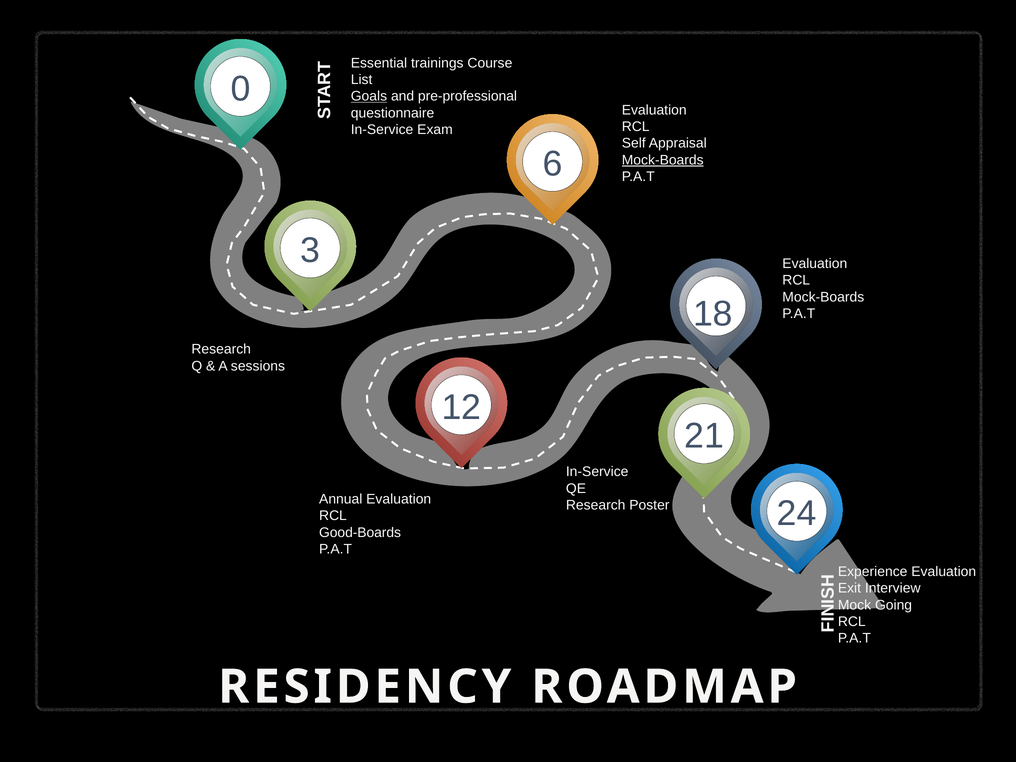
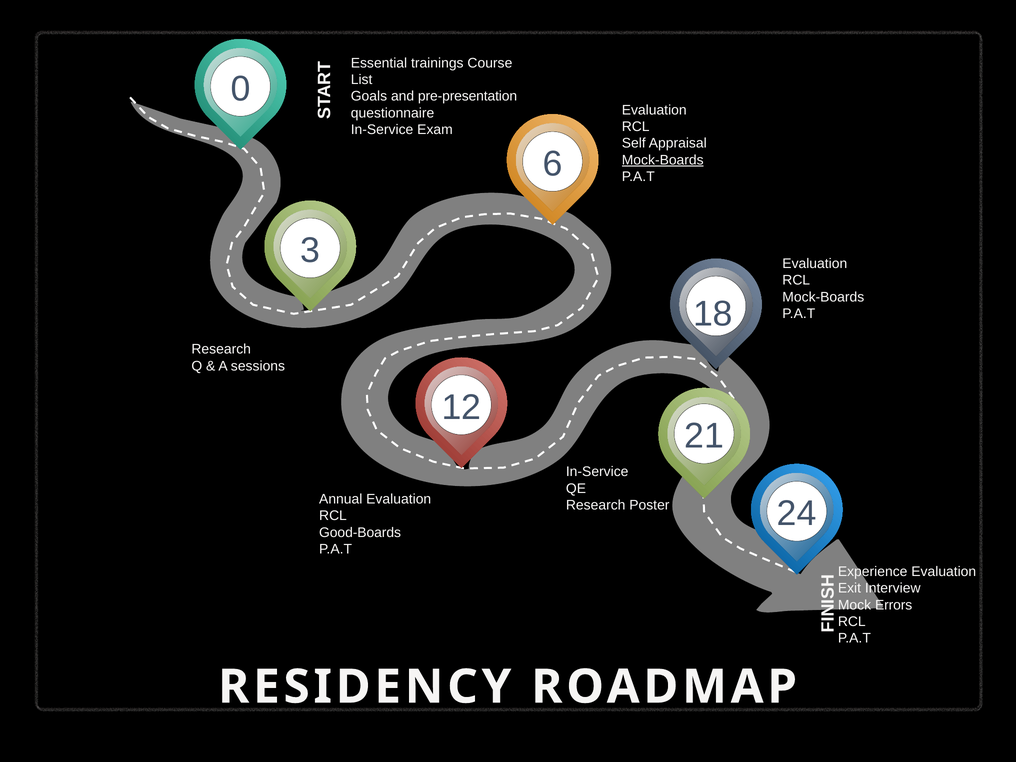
Goals underline: present -> none
pre-professional: pre-professional -> pre-presentation
Going: Going -> Errors
